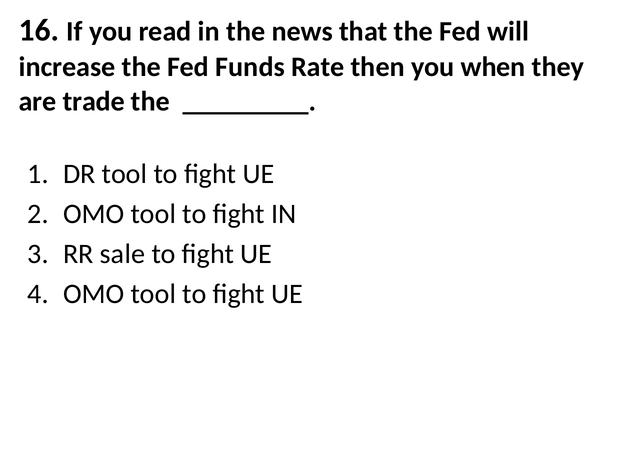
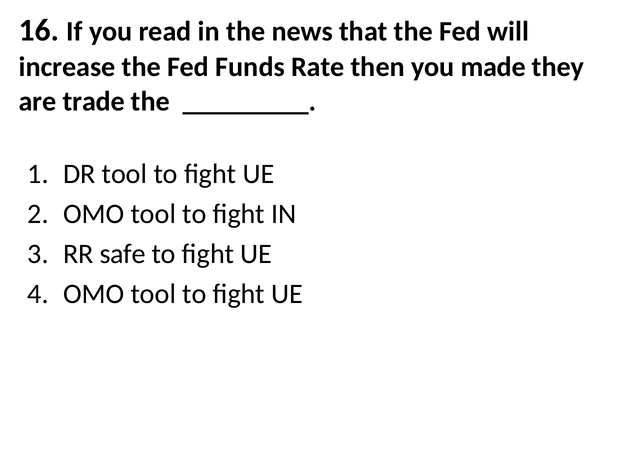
when: when -> made
sale: sale -> safe
